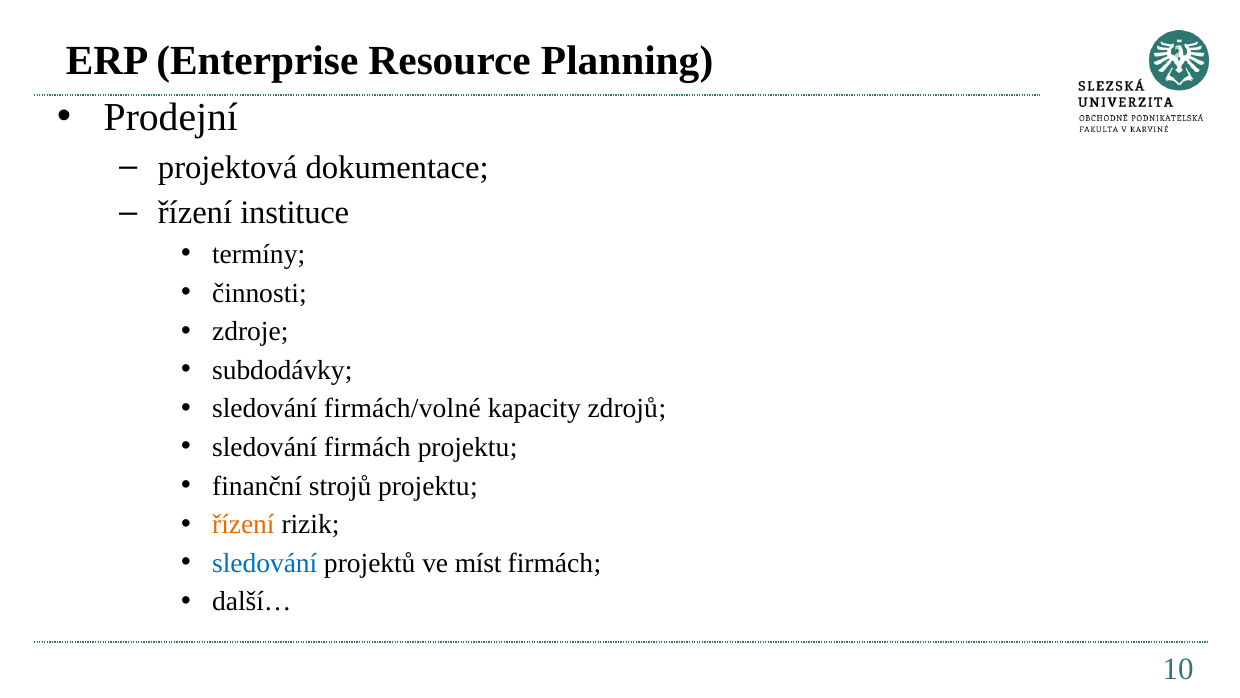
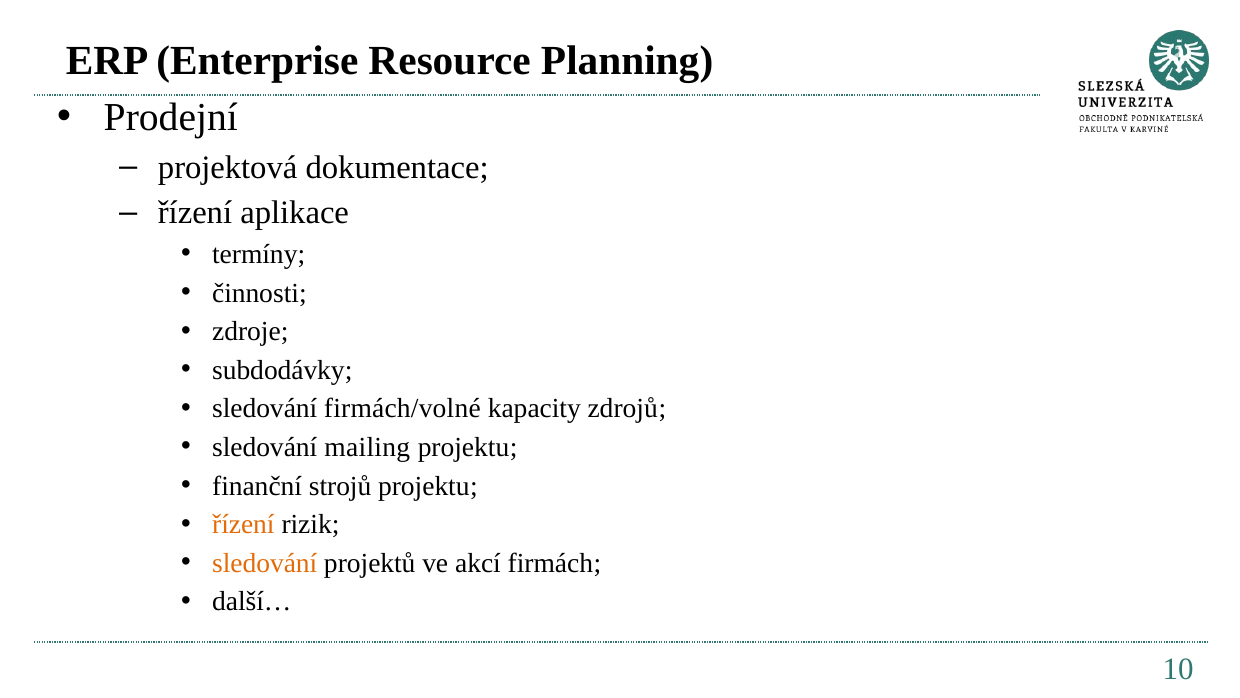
instituce: instituce -> aplikace
sledování firmách: firmách -> mailing
sledování at (265, 563) colour: blue -> orange
míst: míst -> akcí
